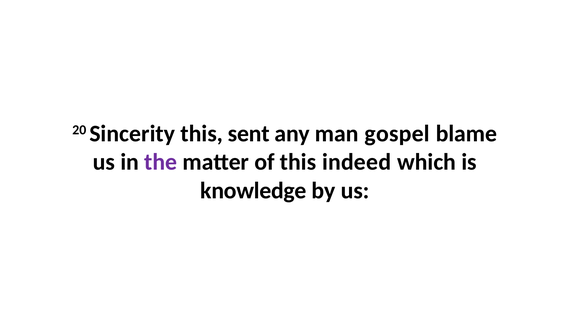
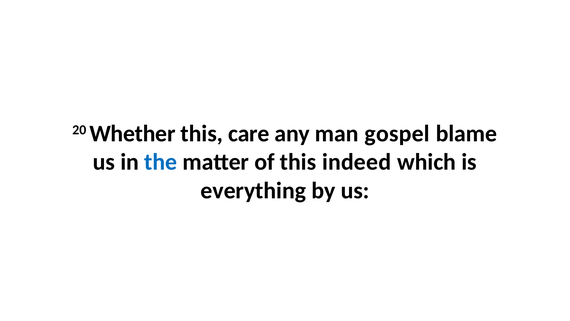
Sincerity: Sincerity -> Whether
sent: sent -> care
the colour: purple -> blue
knowledge: knowledge -> everything
